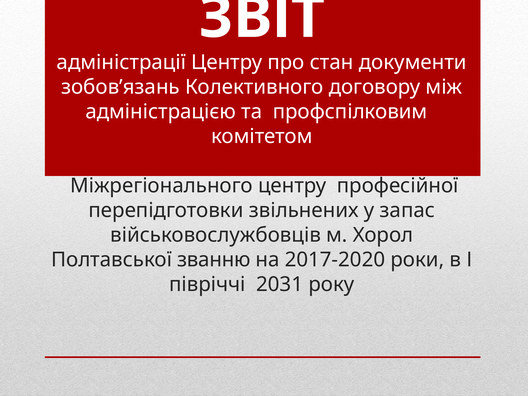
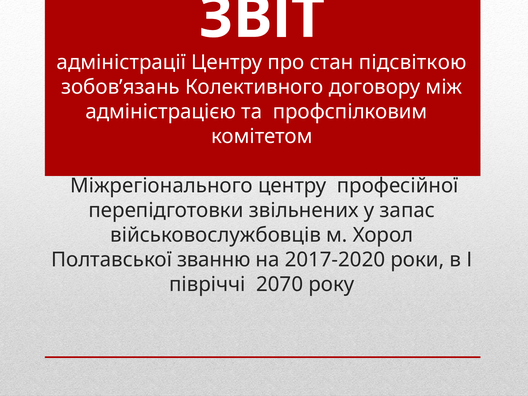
документи: документи -> підсвіткою
2031: 2031 -> 2070
